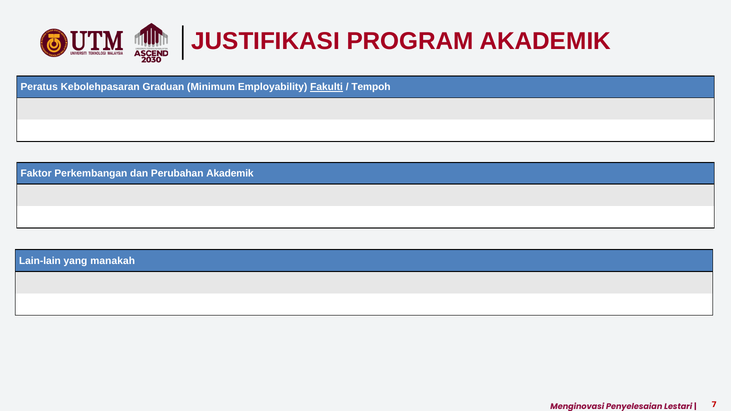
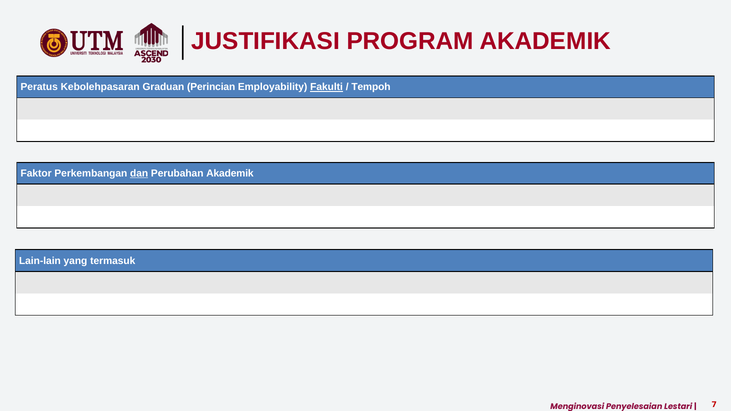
Minimum: Minimum -> Perincian
dan underline: none -> present
manakah: manakah -> termasuk
